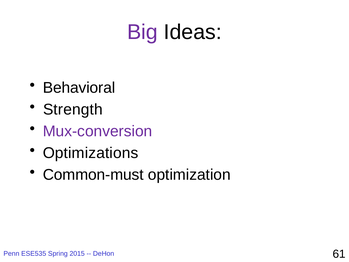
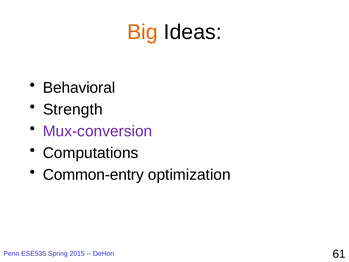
Big colour: purple -> orange
Optimizations: Optimizations -> Computations
Common-must: Common-must -> Common-entry
